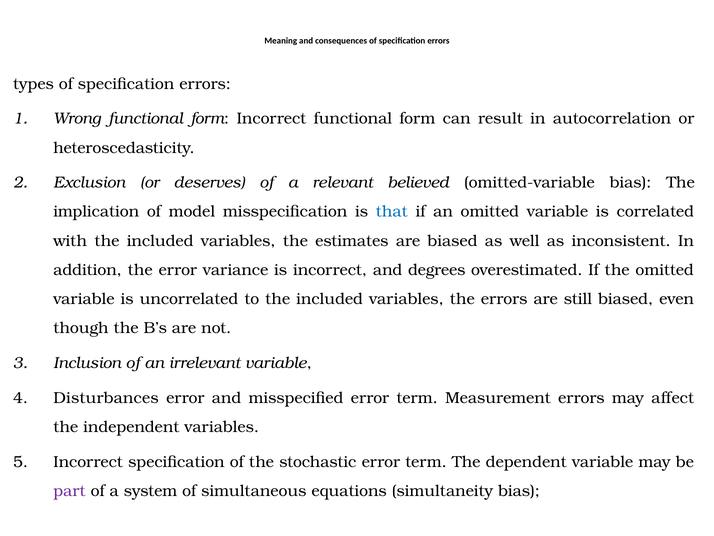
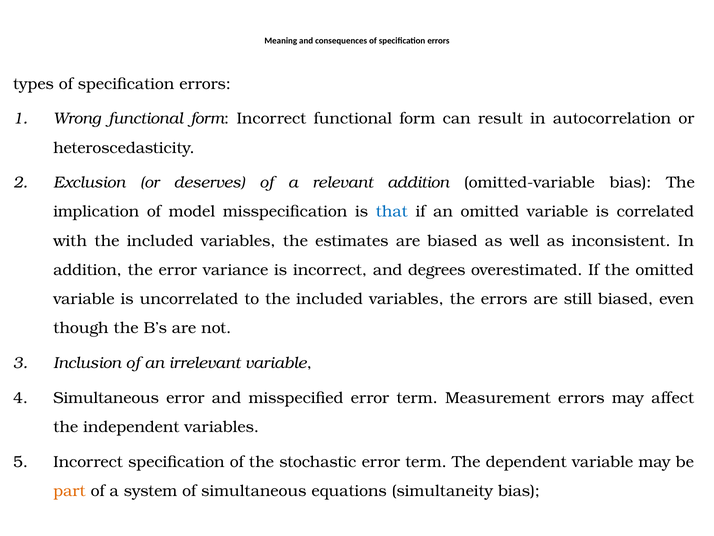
relevant believed: believed -> addition
Disturbances at (106, 398): Disturbances -> Simultaneous
part colour: purple -> orange
